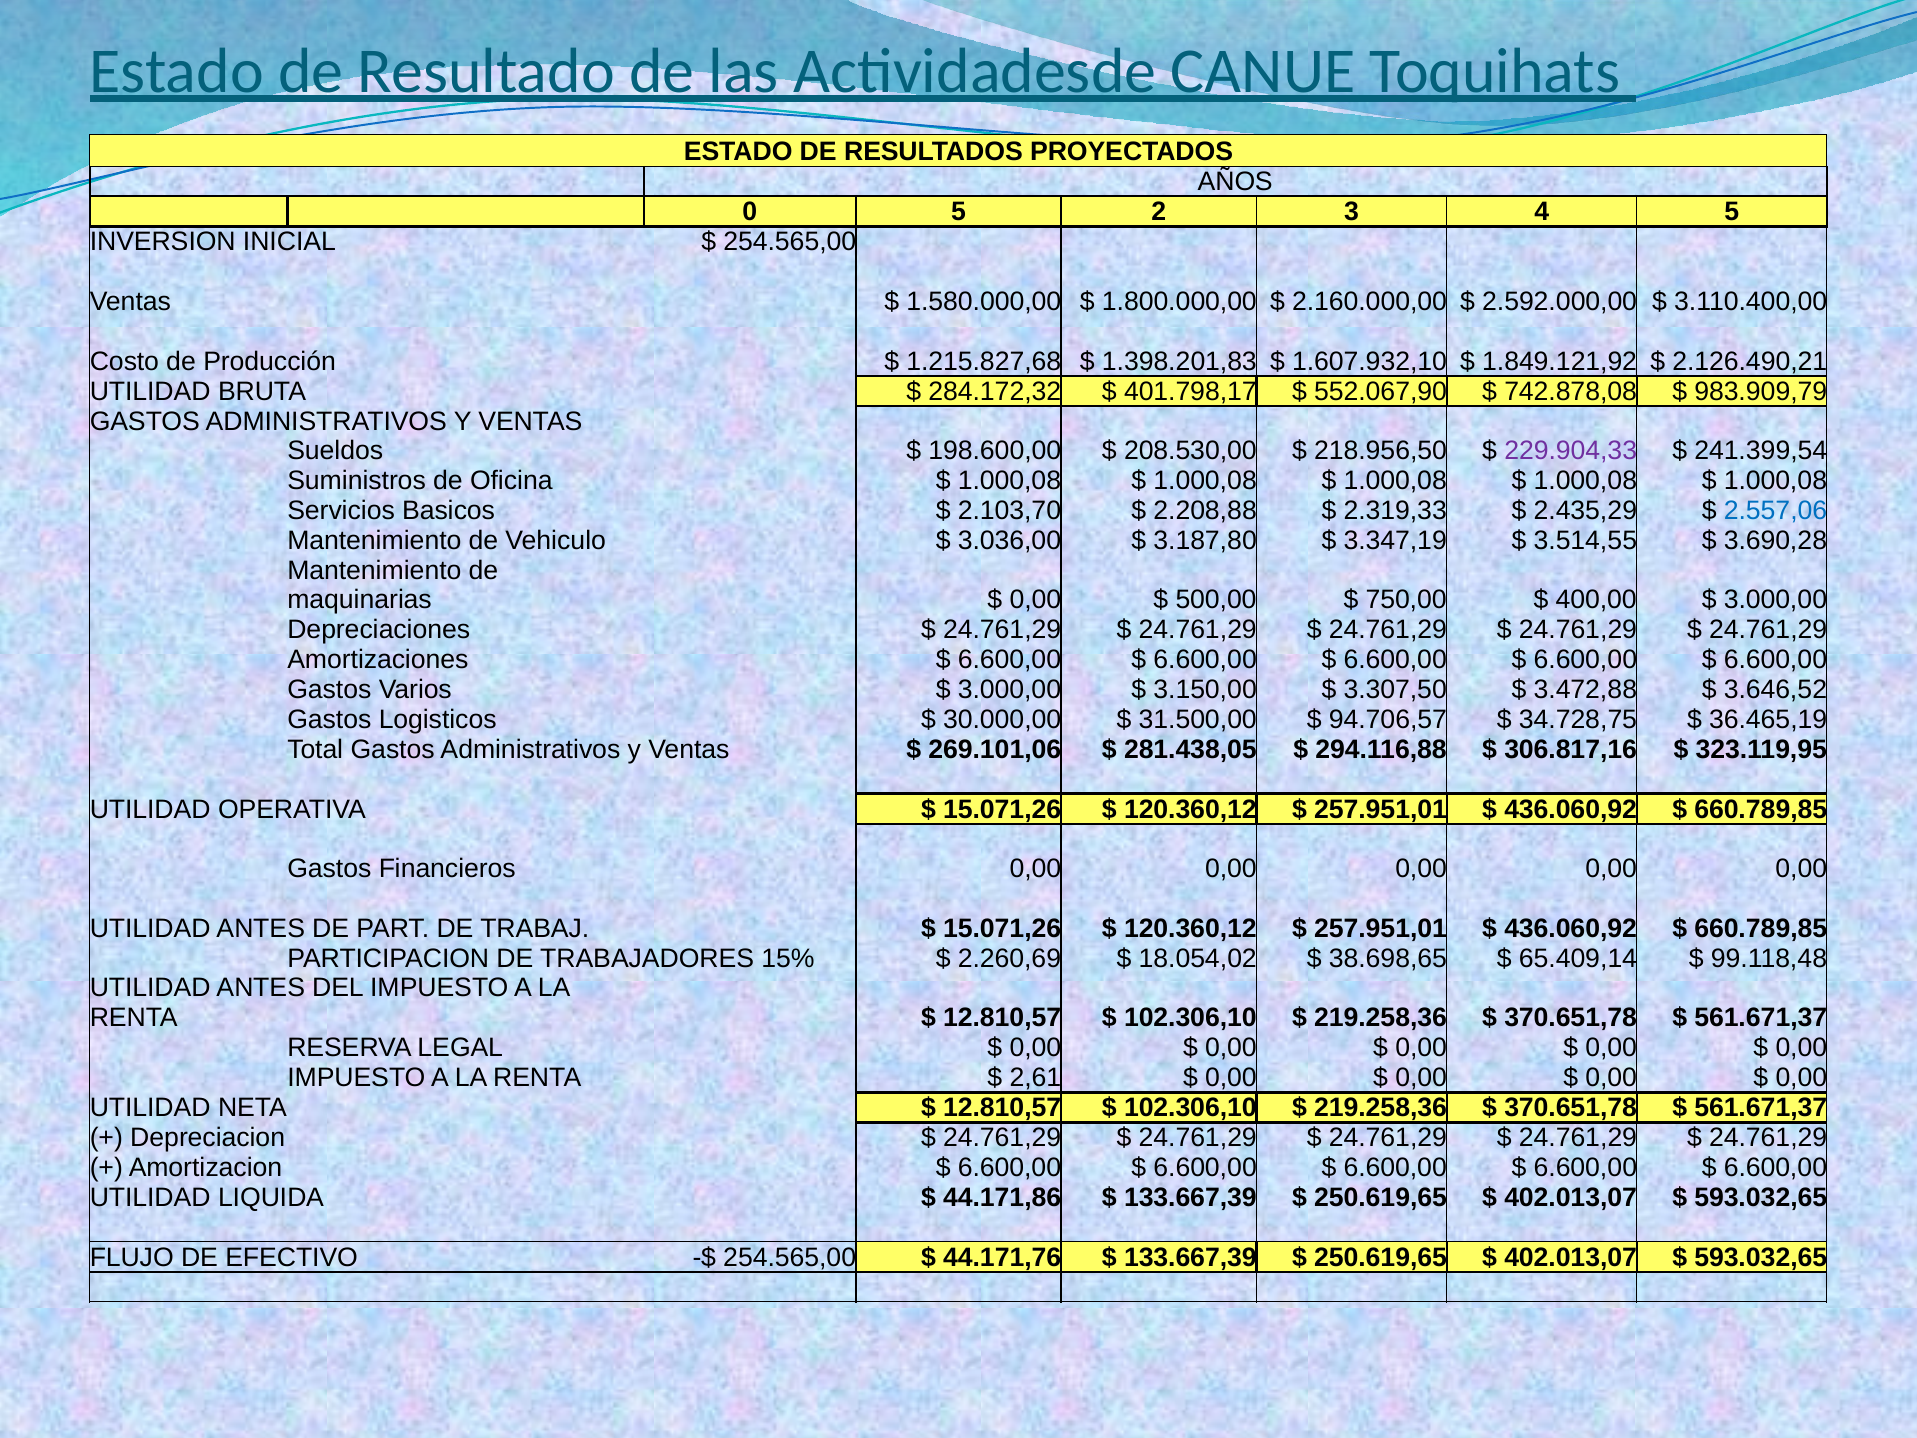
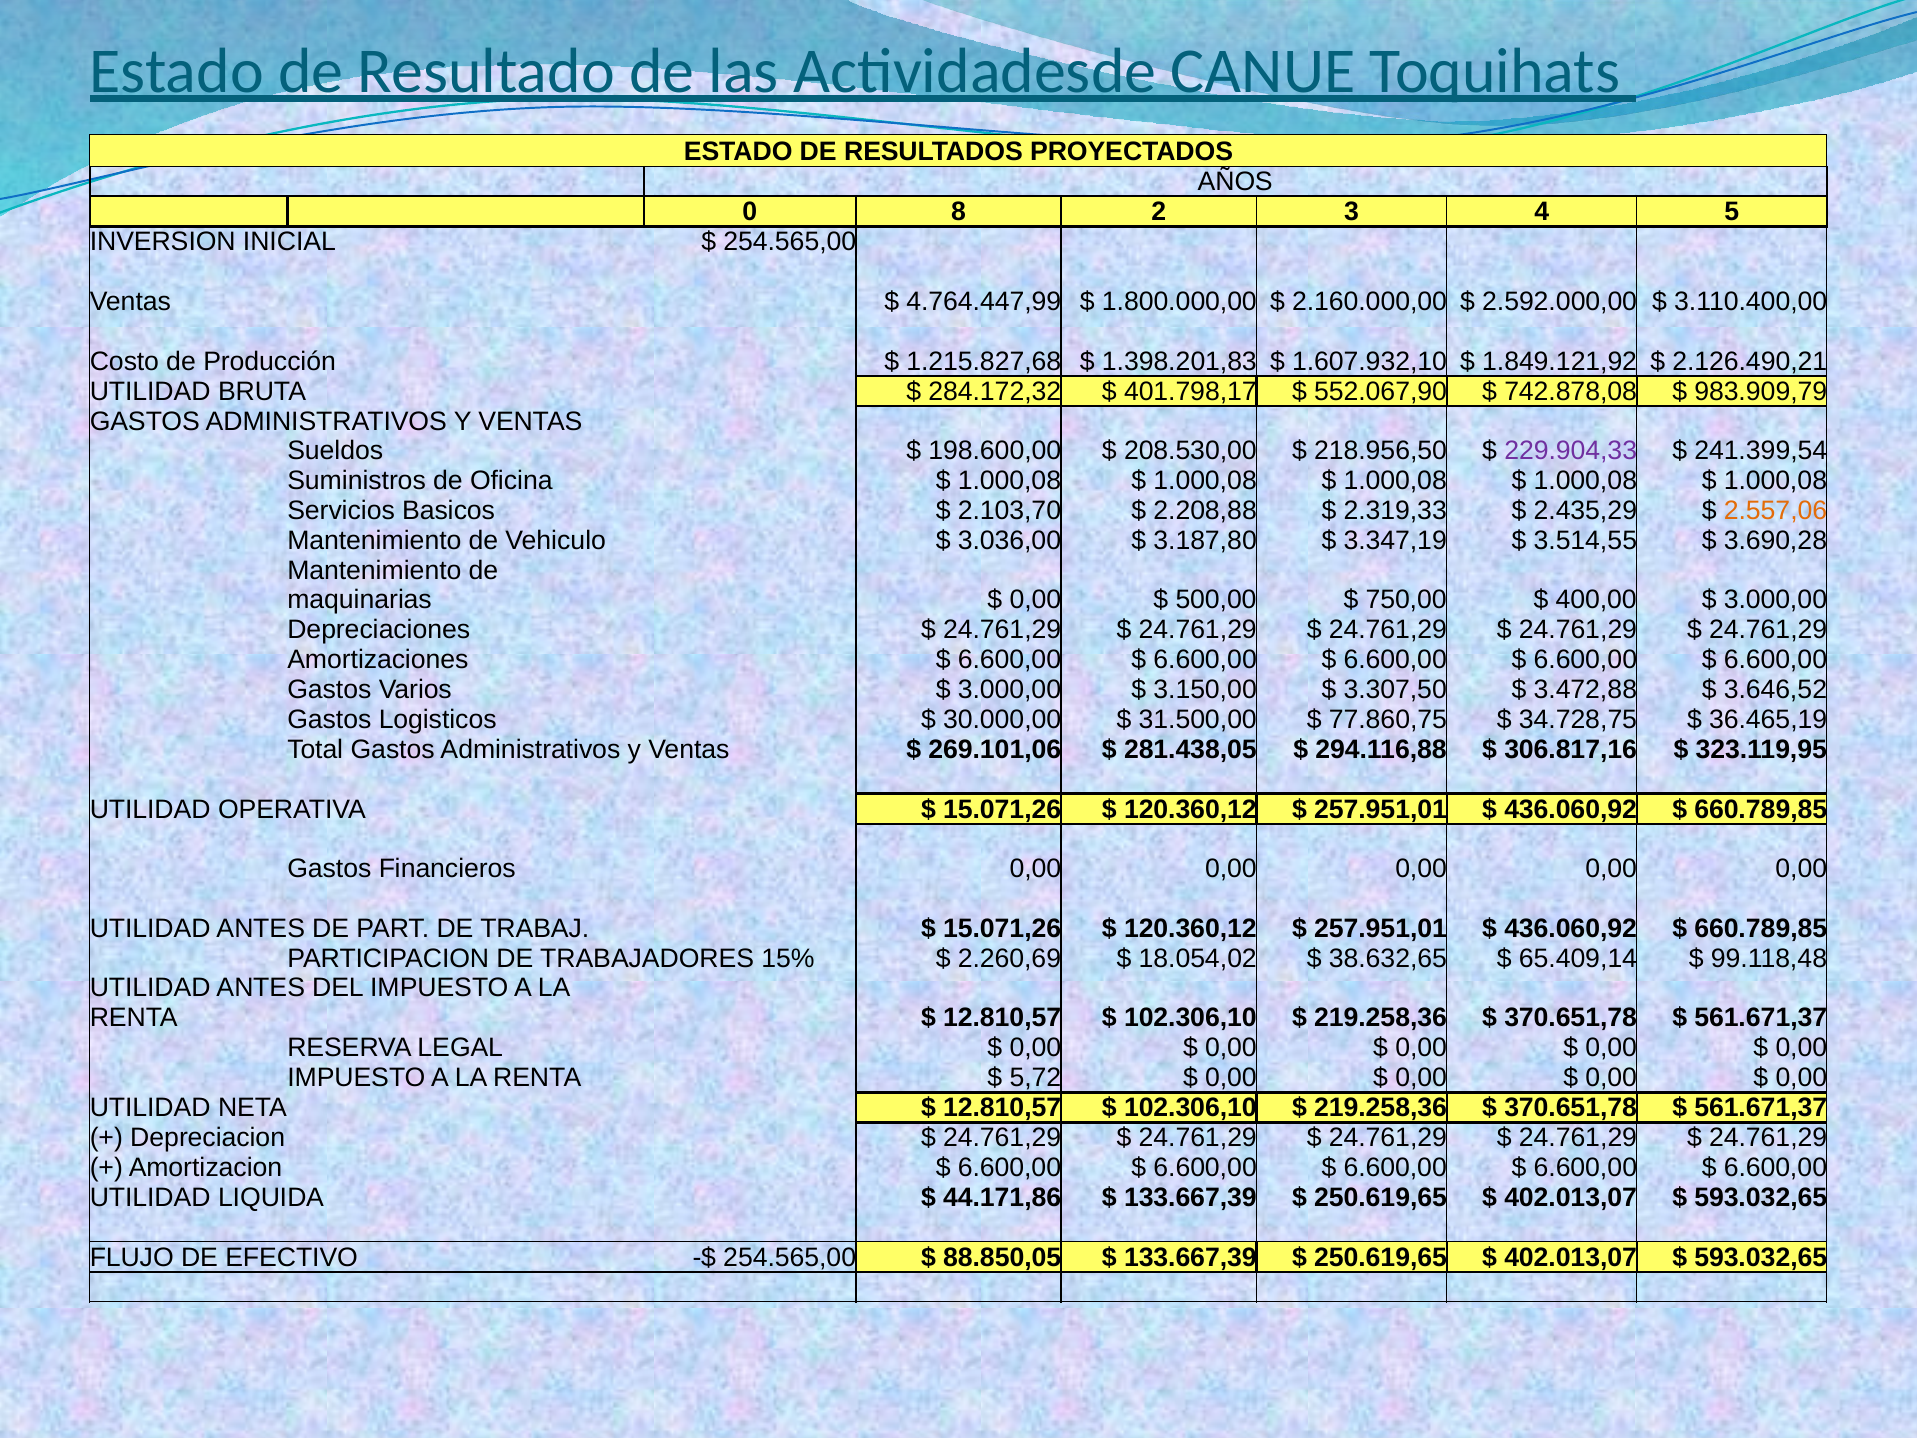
0 5: 5 -> 8
1.580.000,00: 1.580.000,00 -> 4.764.447,99
2.557,06 colour: blue -> orange
94.706,57: 94.706,57 -> 77.860,75
38.698,65: 38.698,65 -> 38.632,65
2,61: 2,61 -> 5,72
44.171,76: 44.171,76 -> 88.850,05
